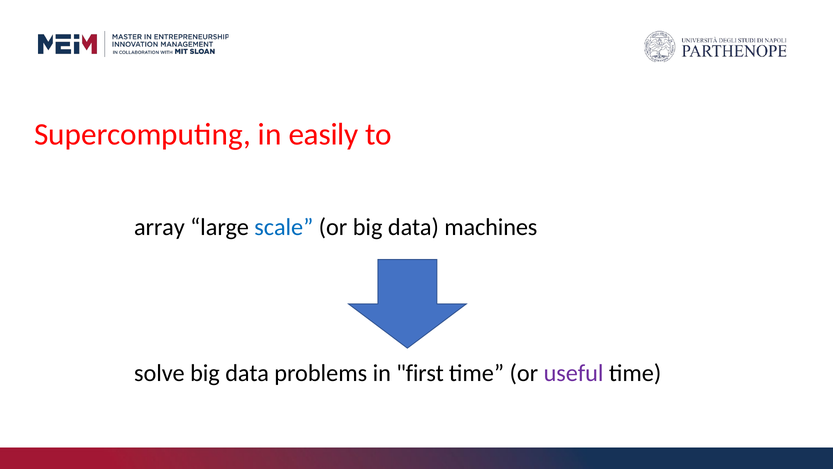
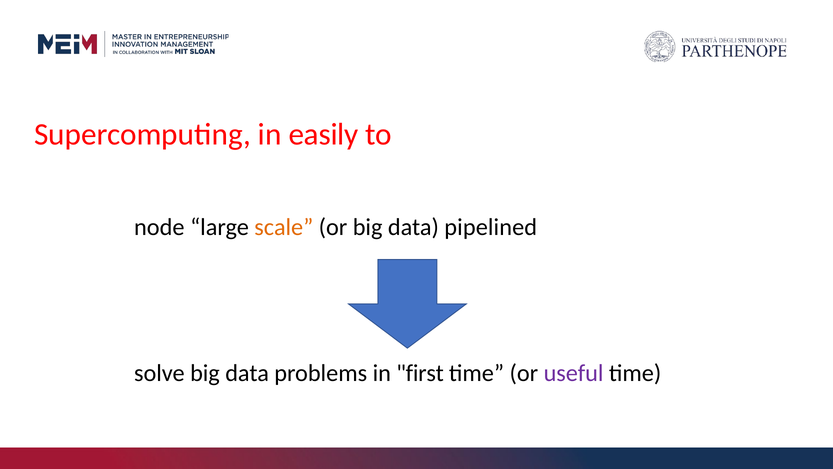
array: array -> node
scale colour: blue -> orange
machines: machines -> pipelined
